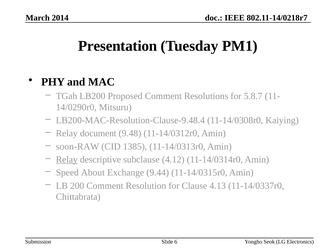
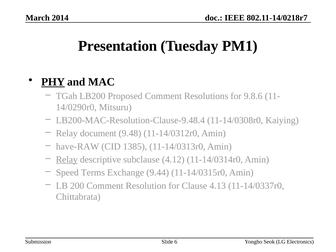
PHY underline: none -> present
5.8.7: 5.8.7 -> 9.8.6
soon-RAW: soon-RAW -> have-RAW
About: About -> Terms
